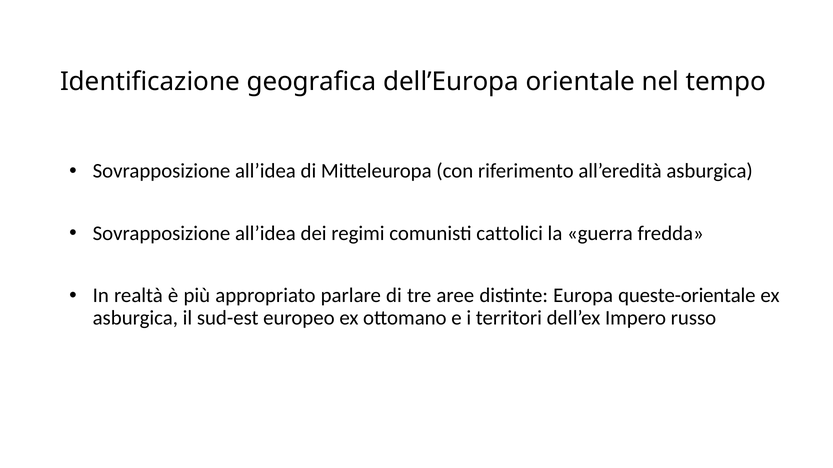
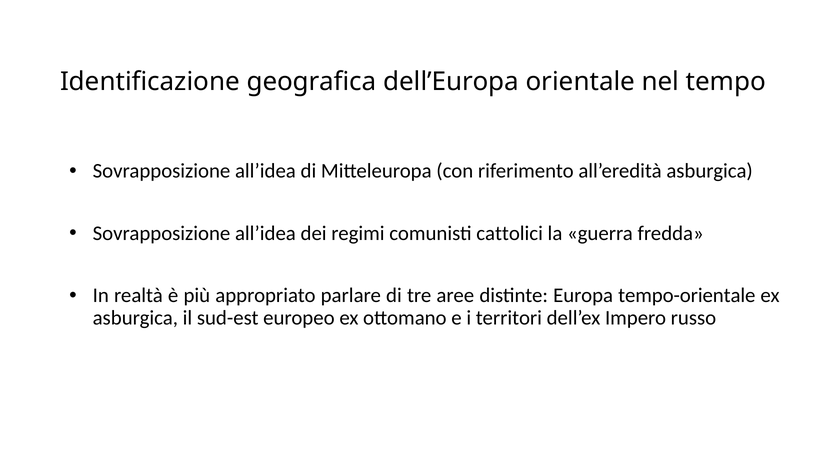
queste-orientale: queste-orientale -> tempo-orientale
